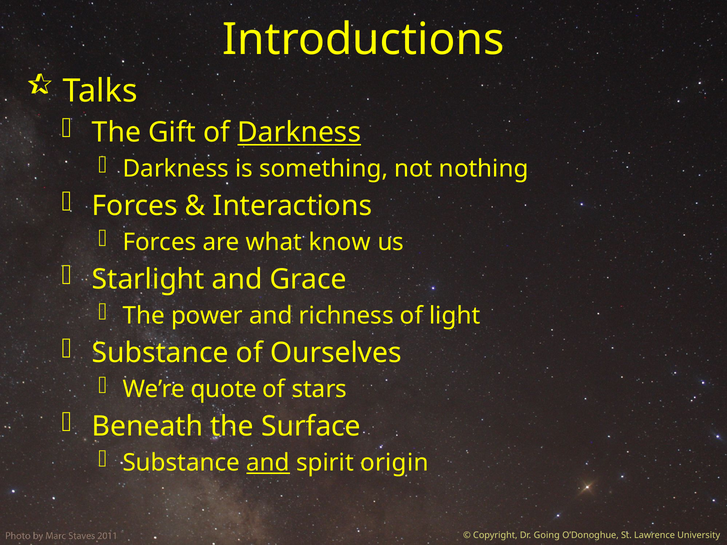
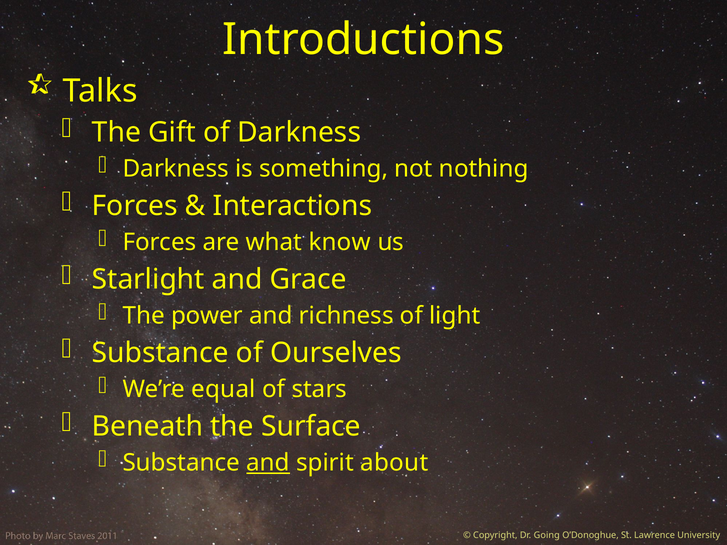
Darkness at (299, 133) underline: present -> none
quote: quote -> equal
origin: origin -> about
